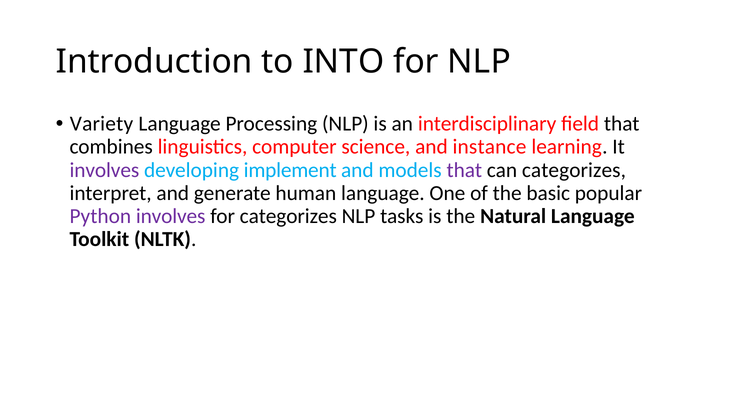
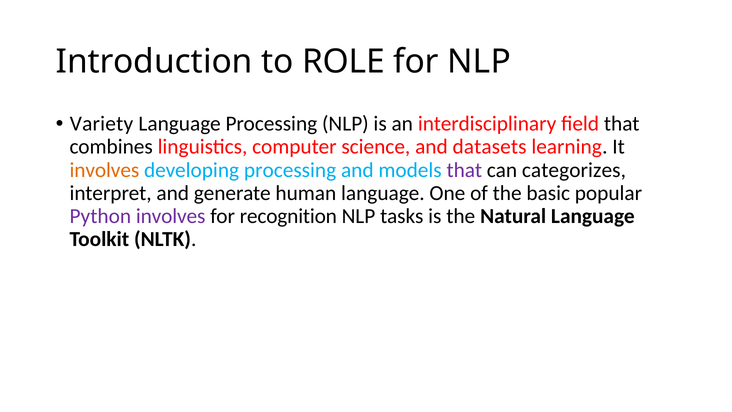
INTO: INTO -> ROLE
instance: instance -> datasets
involves at (104, 170) colour: purple -> orange
developing implement: implement -> processing
for categorizes: categorizes -> recognition
